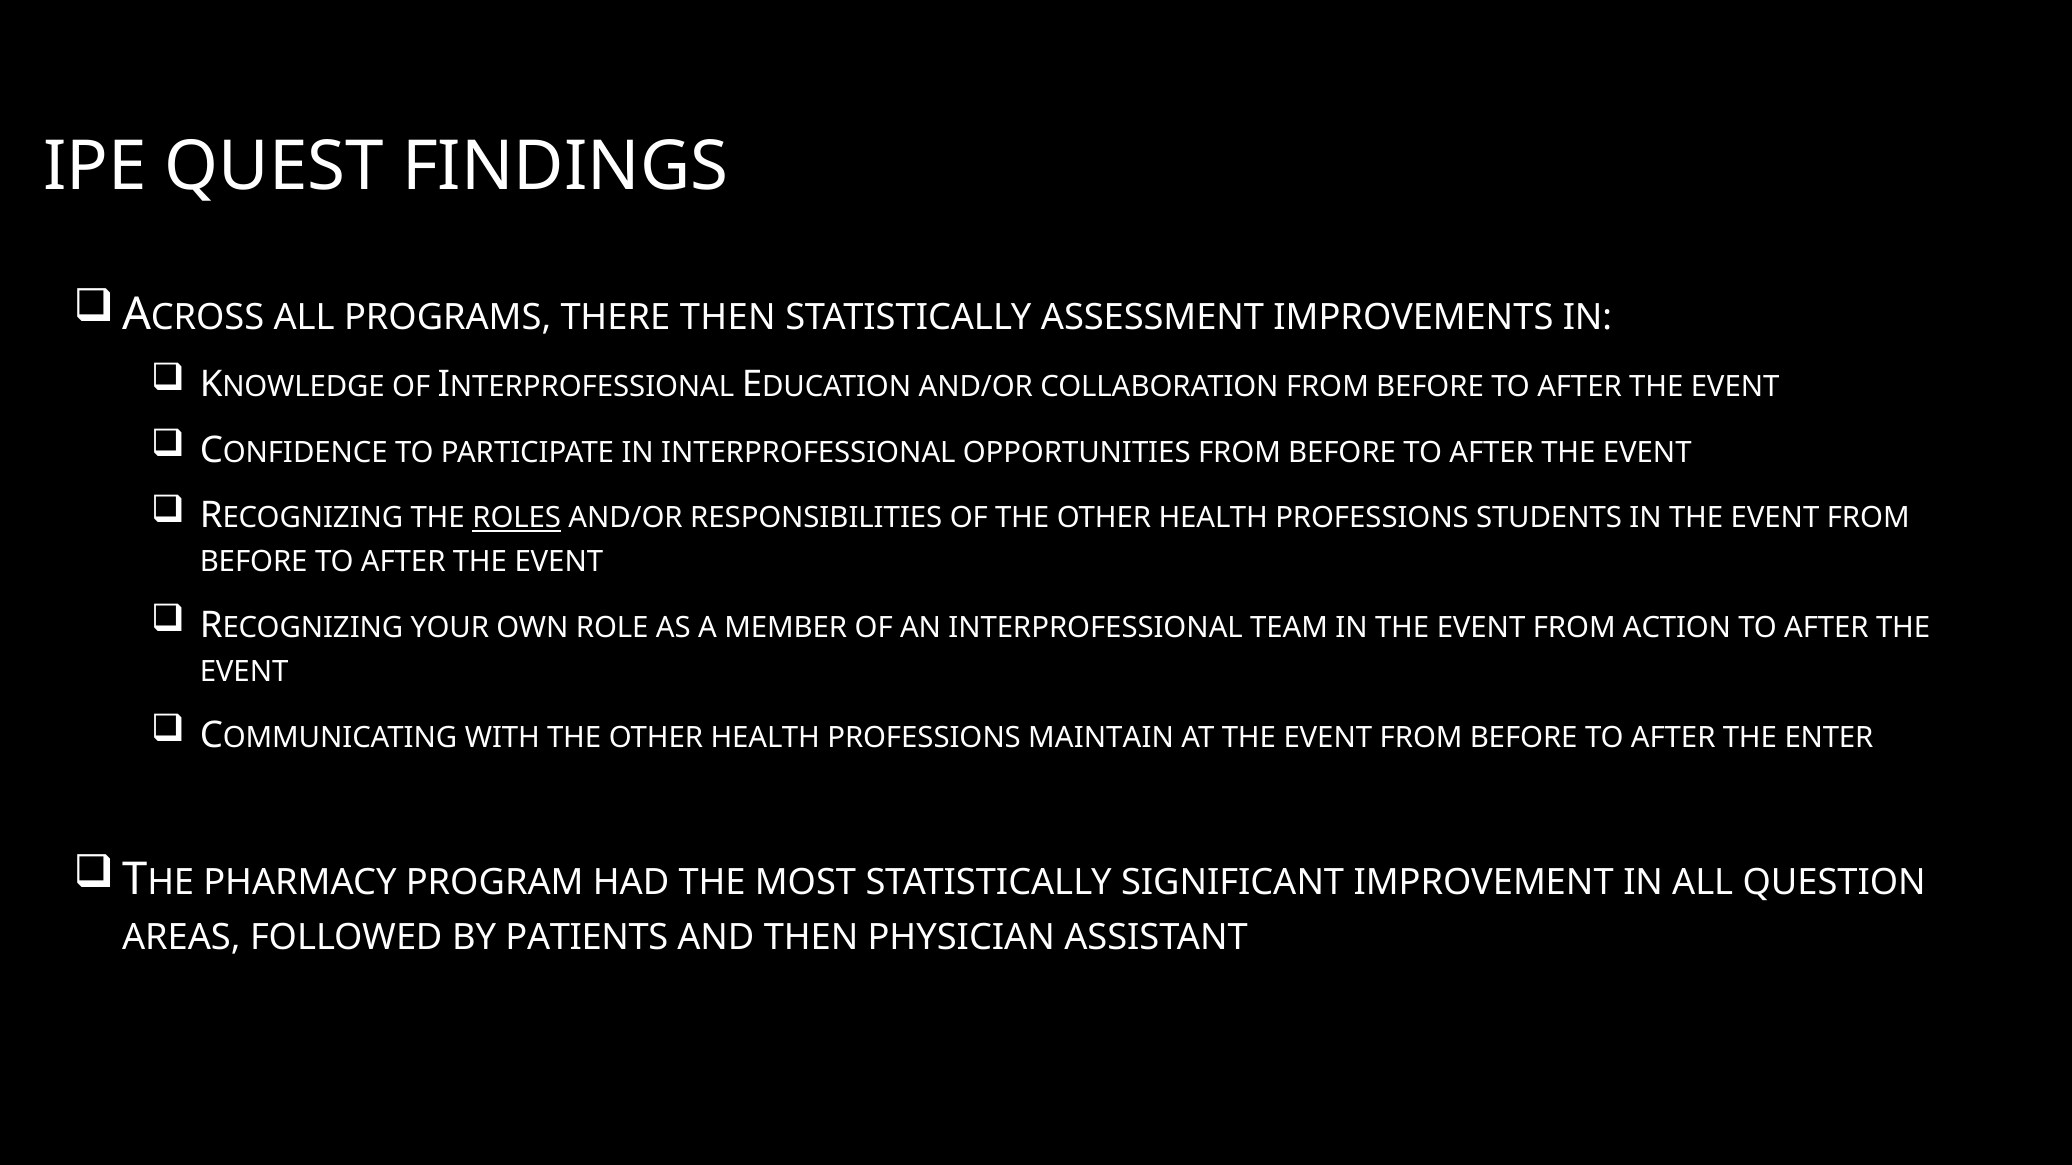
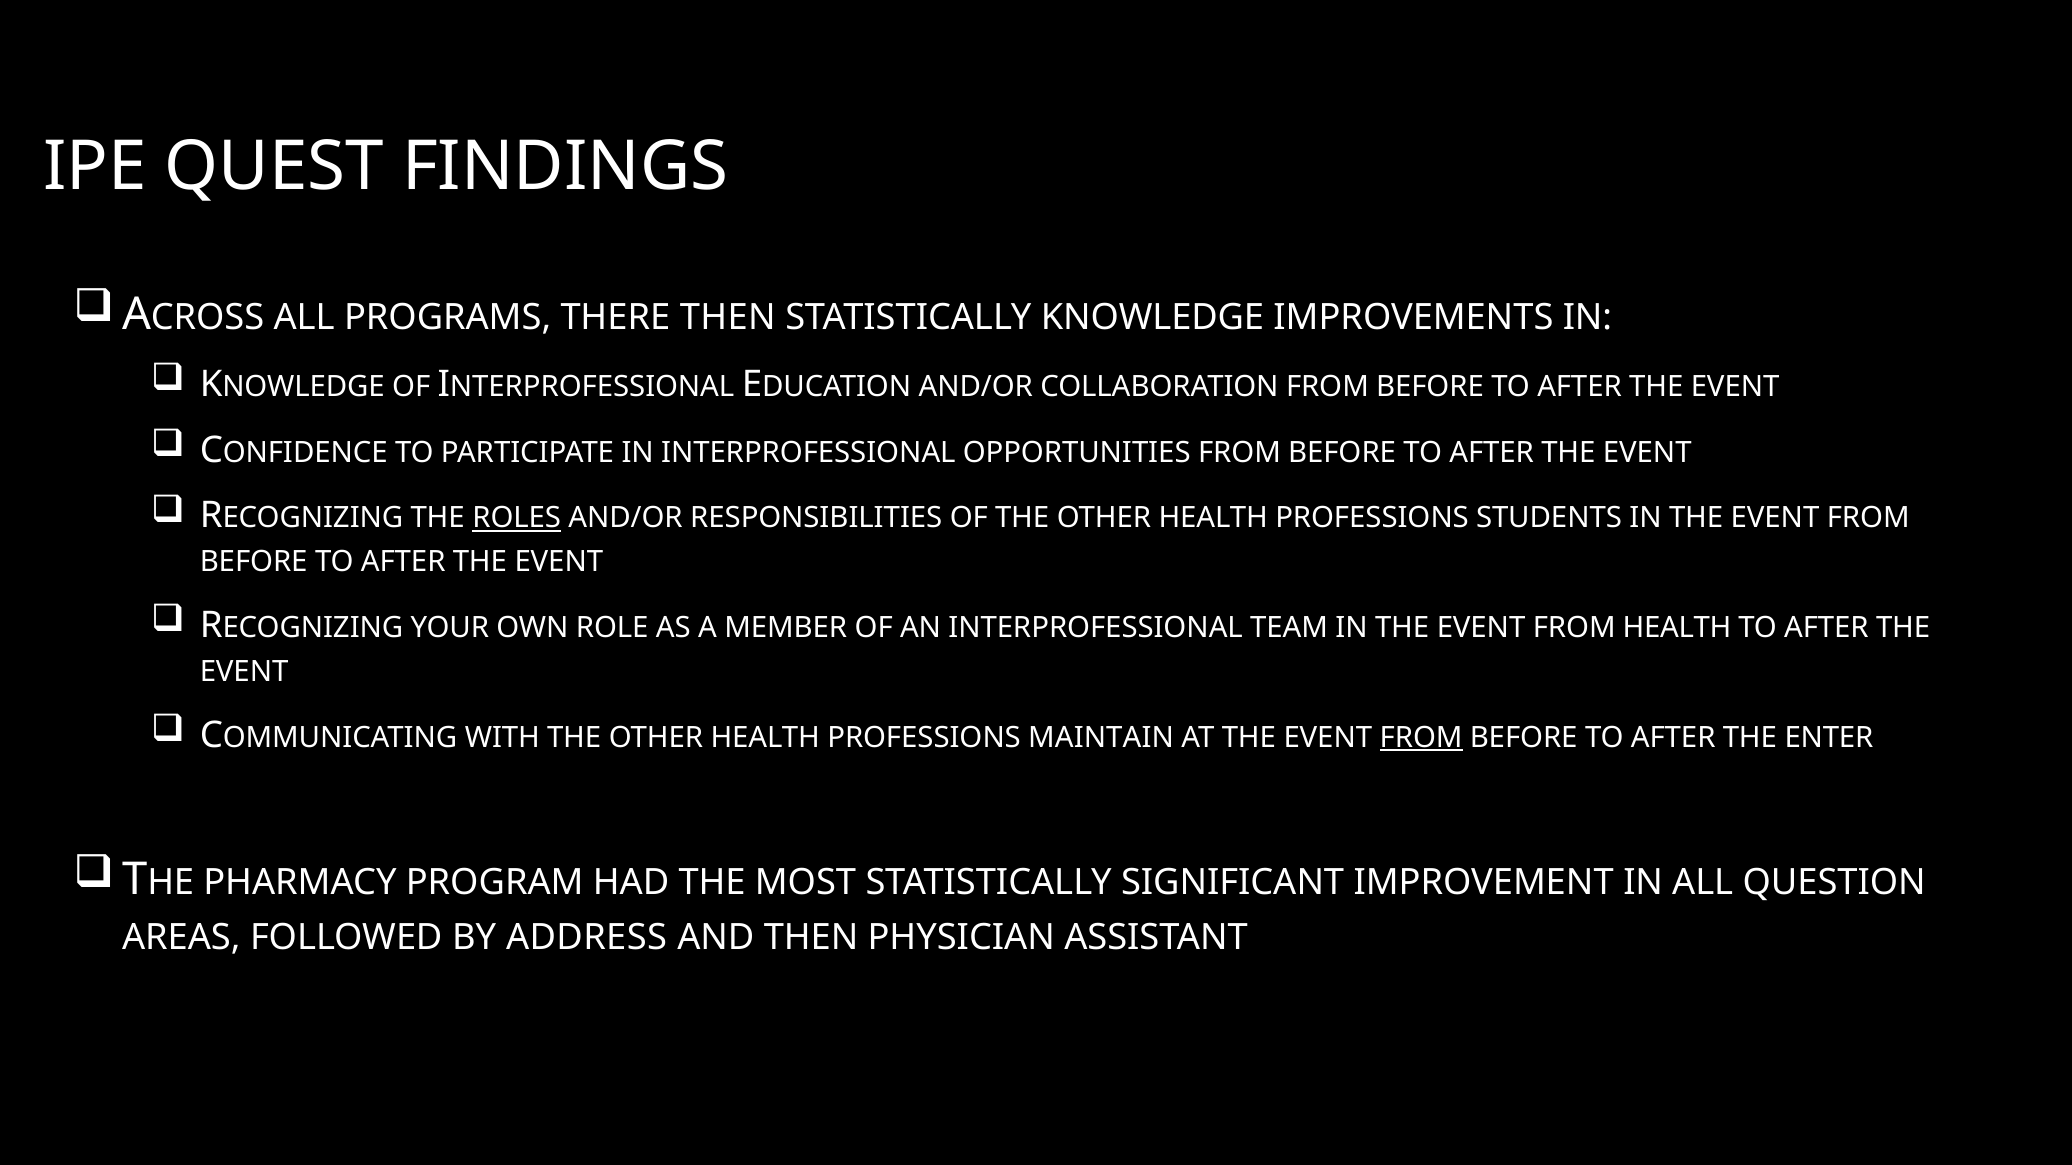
ASSESSMENT: ASSESSMENT -> KNOWLEDGE
FROM ACTION: ACTION -> HEALTH
FROM at (1421, 738) underline: none -> present
PATIENTS: PATIENTS -> ADDRESS
